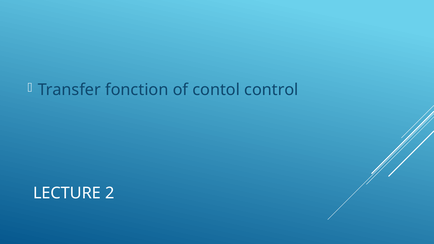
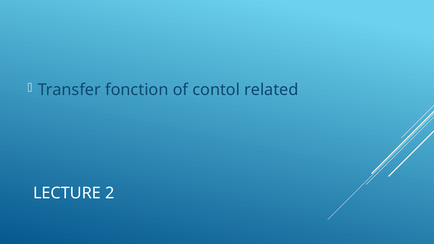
control: control -> related
